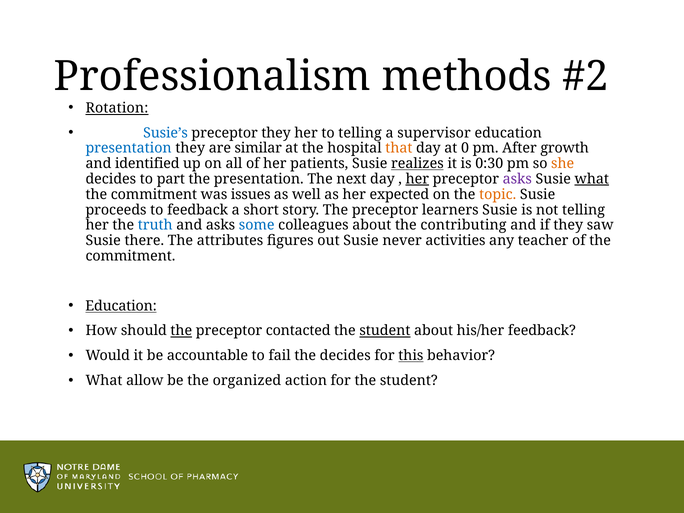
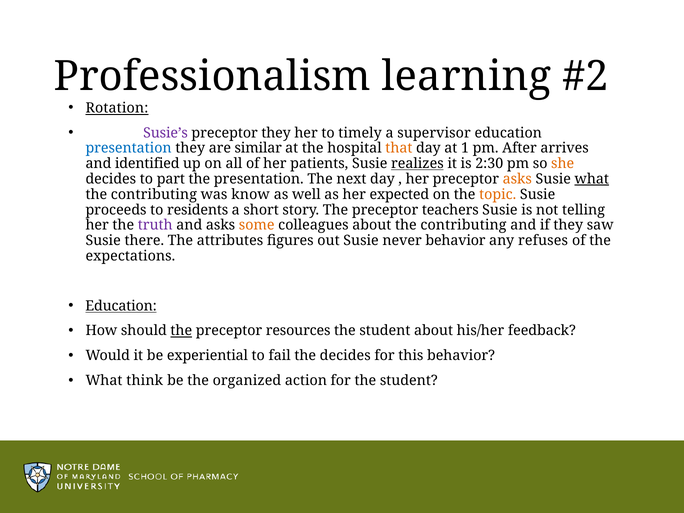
methods: methods -> learning
Susie’s colour: blue -> purple
to telling: telling -> timely
0: 0 -> 1
growth: growth -> arrives
0:30: 0:30 -> 2:30
her at (417, 179) underline: present -> none
asks at (517, 179) colour: purple -> orange
commitment at (154, 194): commitment -> contributing
issues: issues -> know
to feedback: feedback -> residents
learners: learners -> teachers
truth colour: blue -> purple
some colour: blue -> orange
never activities: activities -> behavior
teacher: teacher -> refuses
commitment at (130, 256): commitment -> expectations
contacted: contacted -> resources
student at (385, 331) underline: present -> none
accountable: accountable -> experiential
this underline: present -> none
allow: allow -> think
